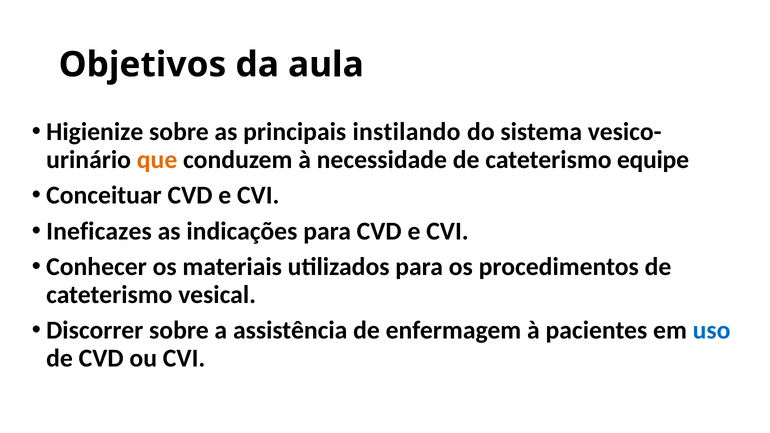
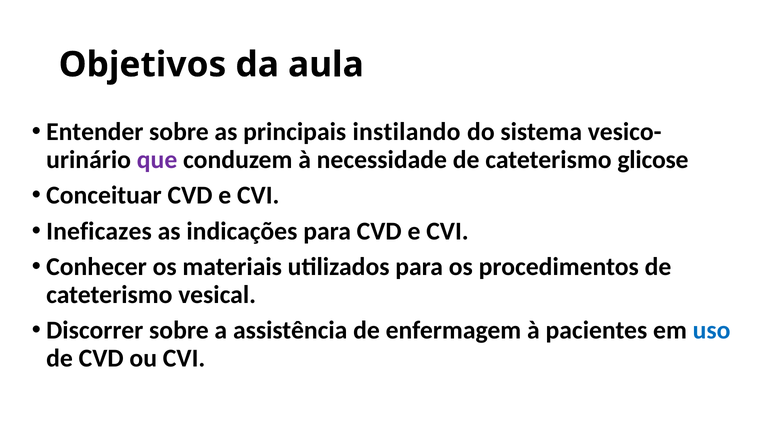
Higienize: Higienize -> Entender
que colour: orange -> purple
equipe: equipe -> glicose
